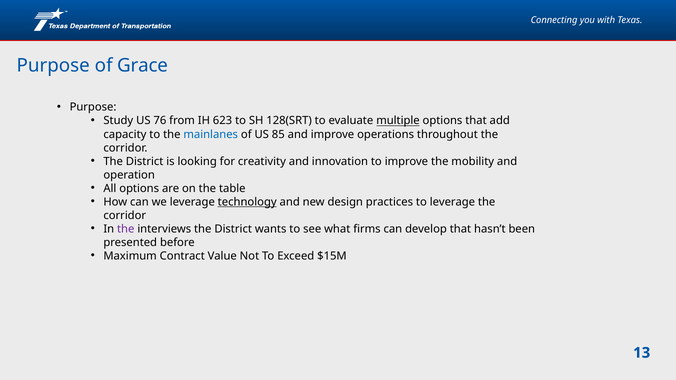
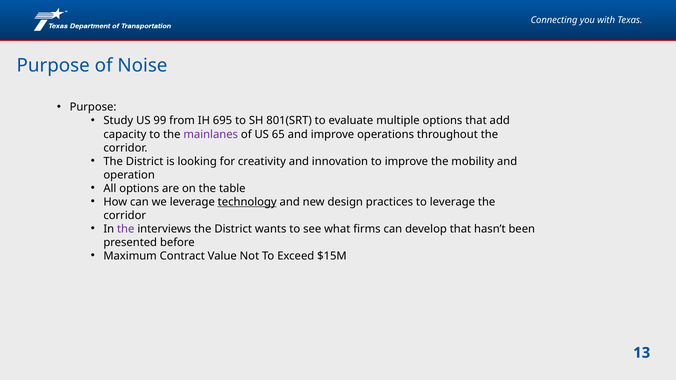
Grace: Grace -> Noise
76: 76 -> 99
623: 623 -> 695
128(SRT: 128(SRT -> 801(SRT
multiple underline: present -> none
mainlanes colour: blue -> purple
85: 85 -> 65
